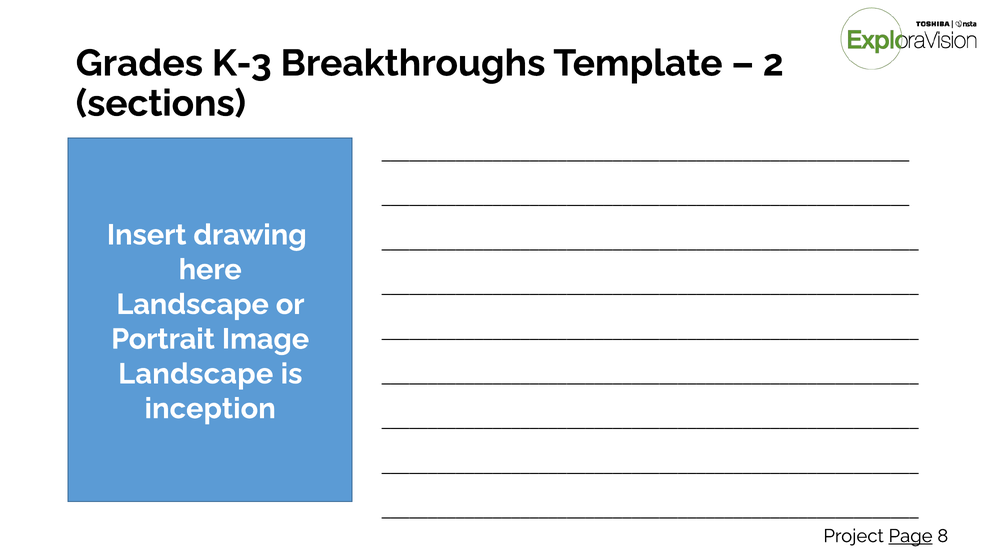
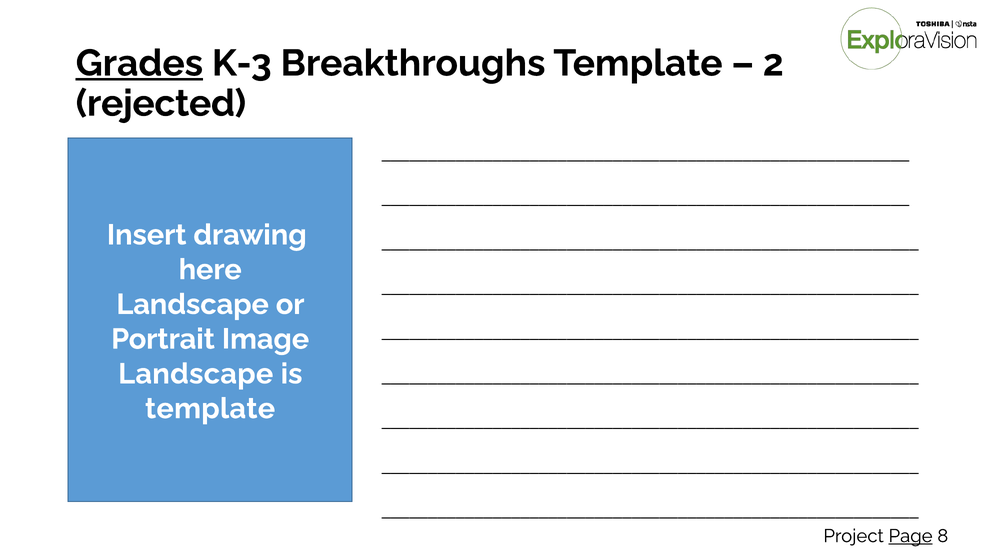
Grades underline: none -> present
sections: sections -> rejected
inception at (210, 409): inception -> template
